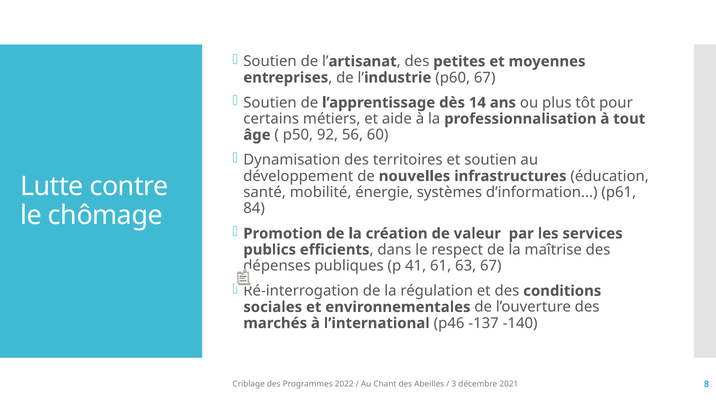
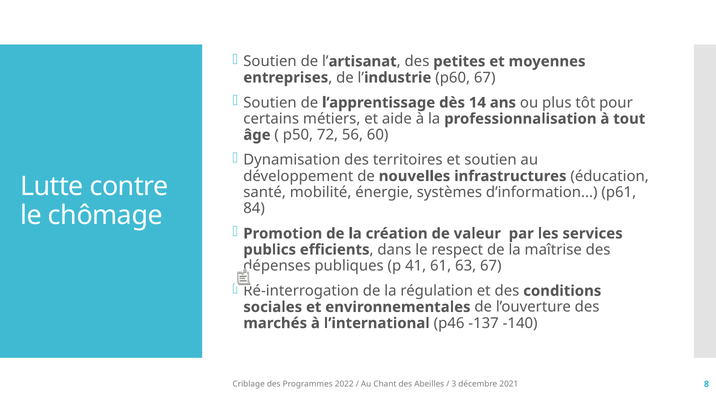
92: 92 -> 72
